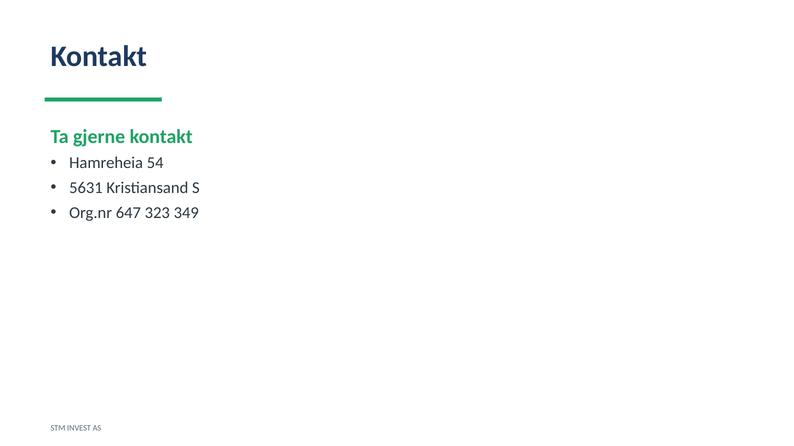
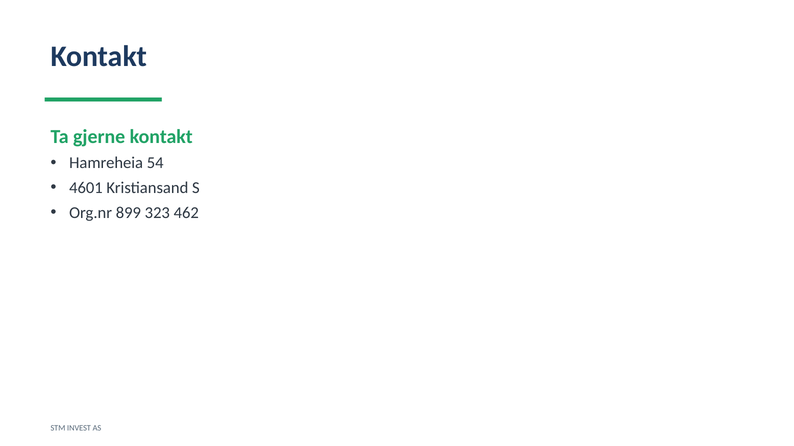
5631: 5631 -> 4601
647: 647 -> 899
349: 349 -> 462
